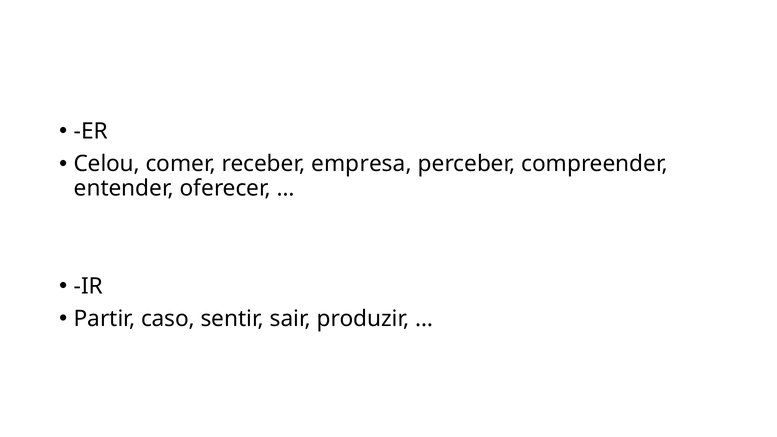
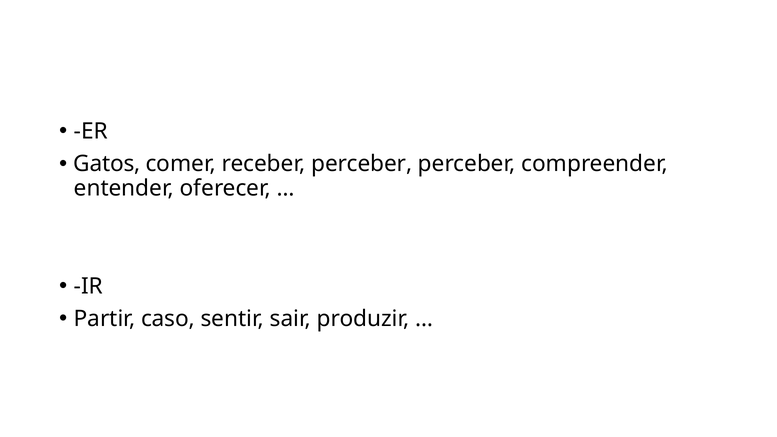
Celou: Celou -> Gatos
receber empresa: empresa -> perceber
